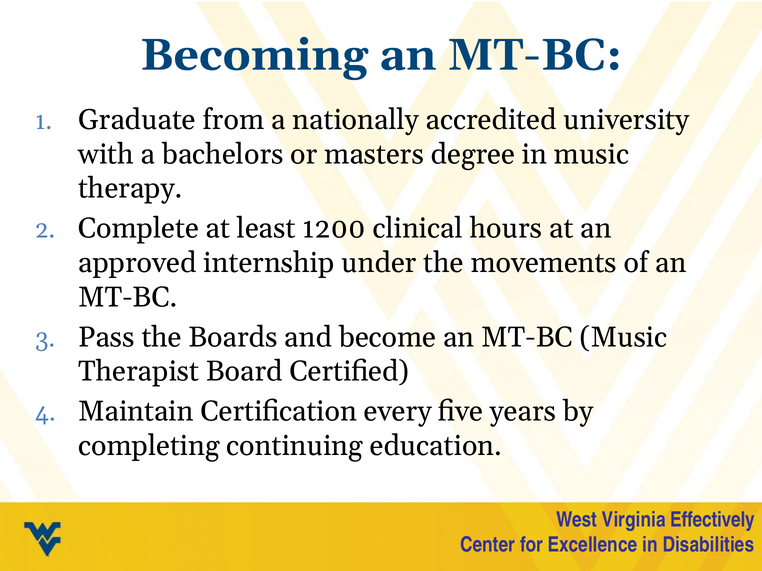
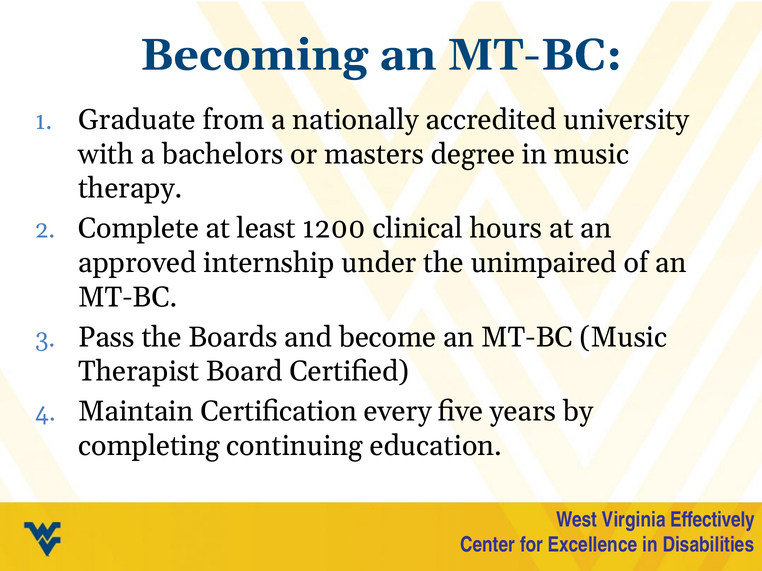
movements: movements -> unimpaired
